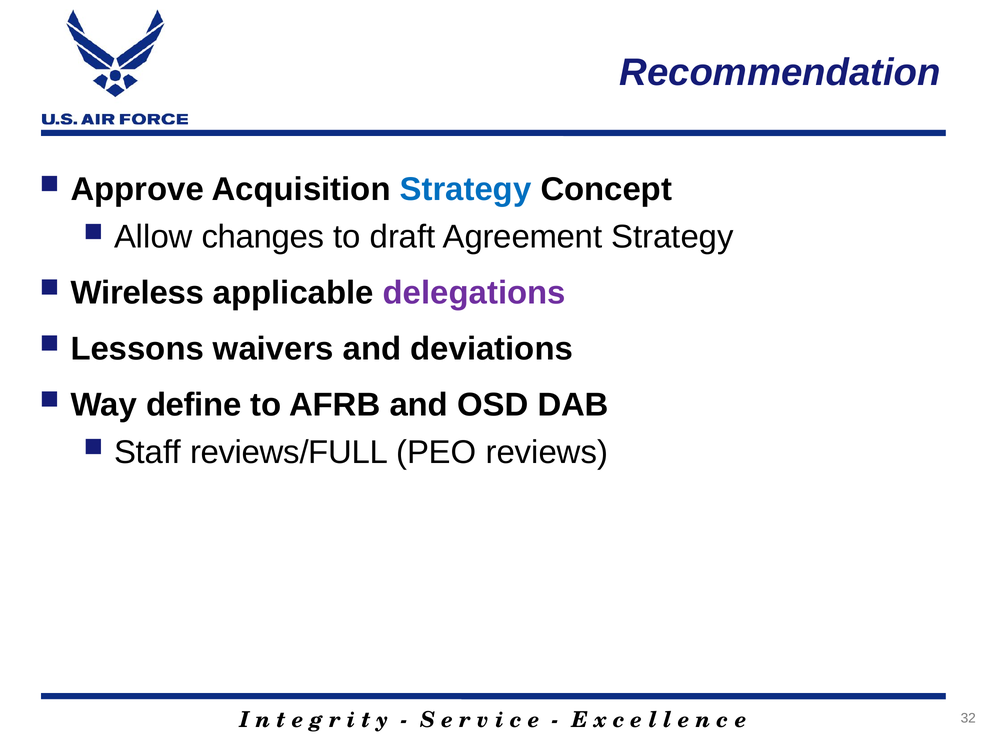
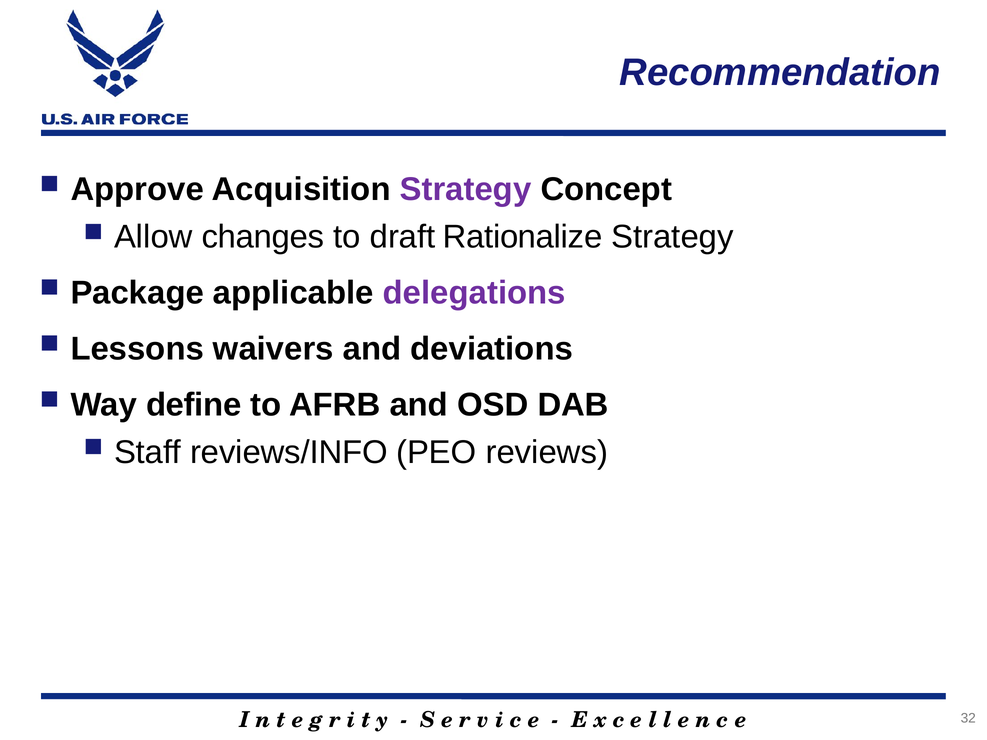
Strategy at (466, 189) colour: blue -> purple
Agreement: Agreement -> Rationalize
Wireless: Wireless -> Package
reviews/FULL: reviews/FULL -> reviews/INFO
